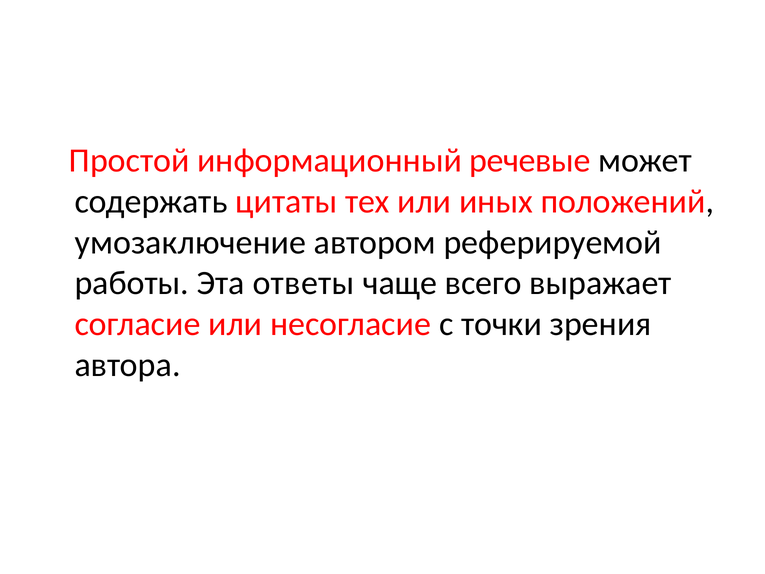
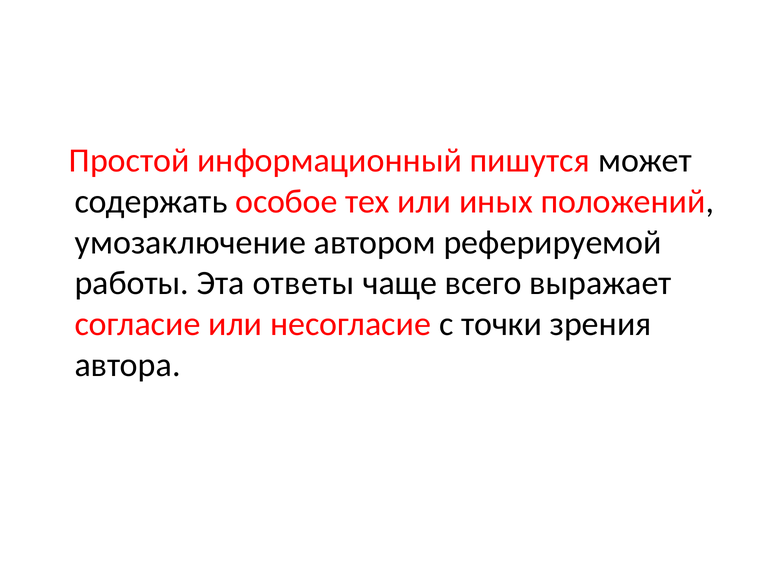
речевые: речевые -> пишутся
цитаты: цитаты -> особое
